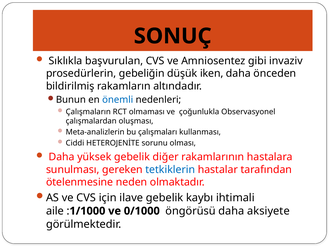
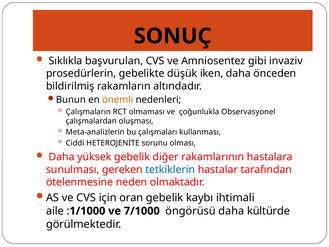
gebeliğin: gebeliğin -> gebelikte
önemli colour: blue -> orange
ilave: ilave -> oran
0/1000: 0/1000 -> 7/1000
aksiyete: aksiyete -> kültürde
